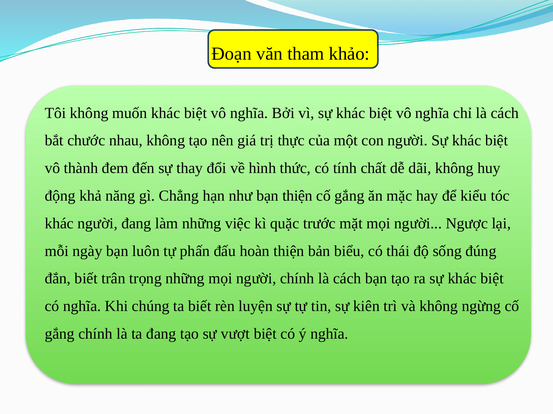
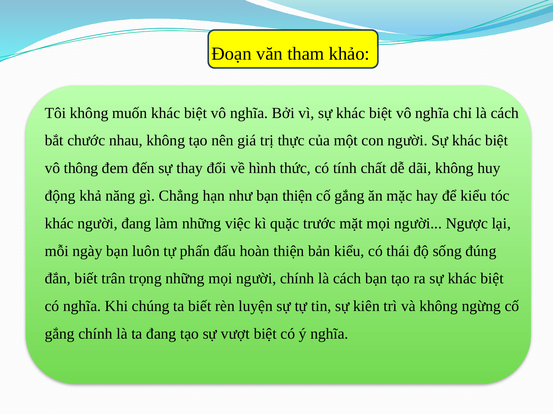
thành: thành -> thông
bản biểu: biểu -> kiểu
